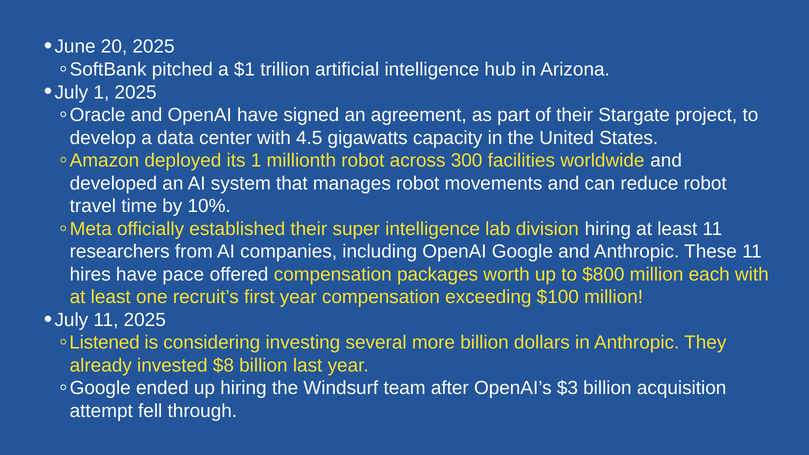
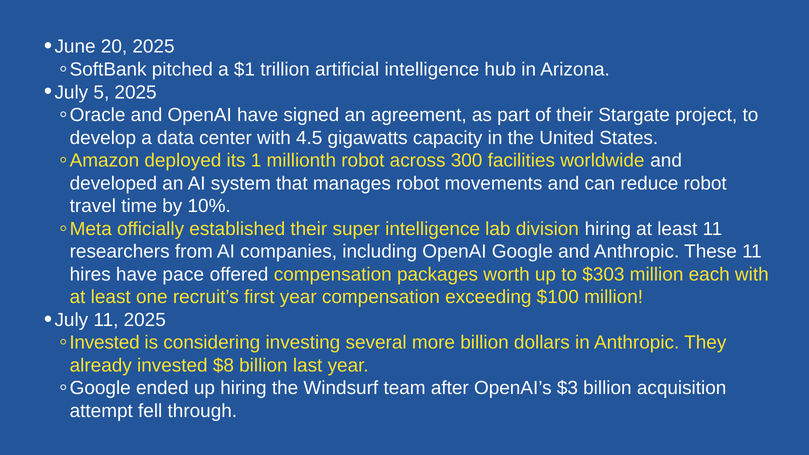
July 1: 1 -> 5
$800: $800 -> $303
Listened at (105, 343): Listened -> Invested
